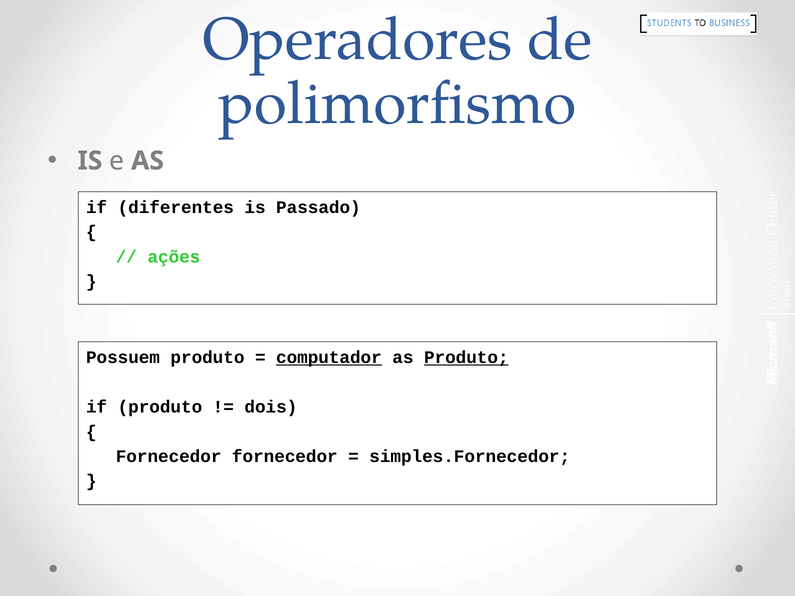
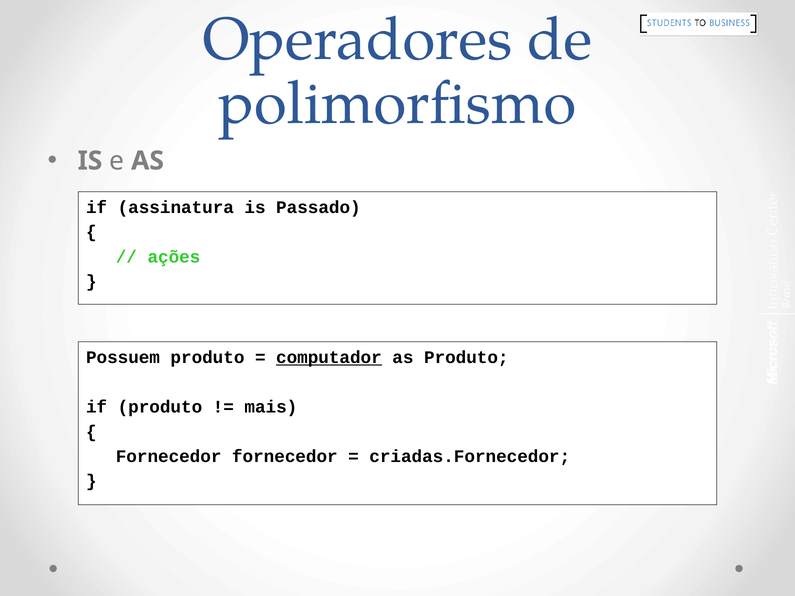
diferentes: diferentes -> assinatura
Produto at (466, 358) underline: present -> none
dois: dois -> mais
simples.Fornecedor: simples.Fornecedor -> criadas.Fornecedor
